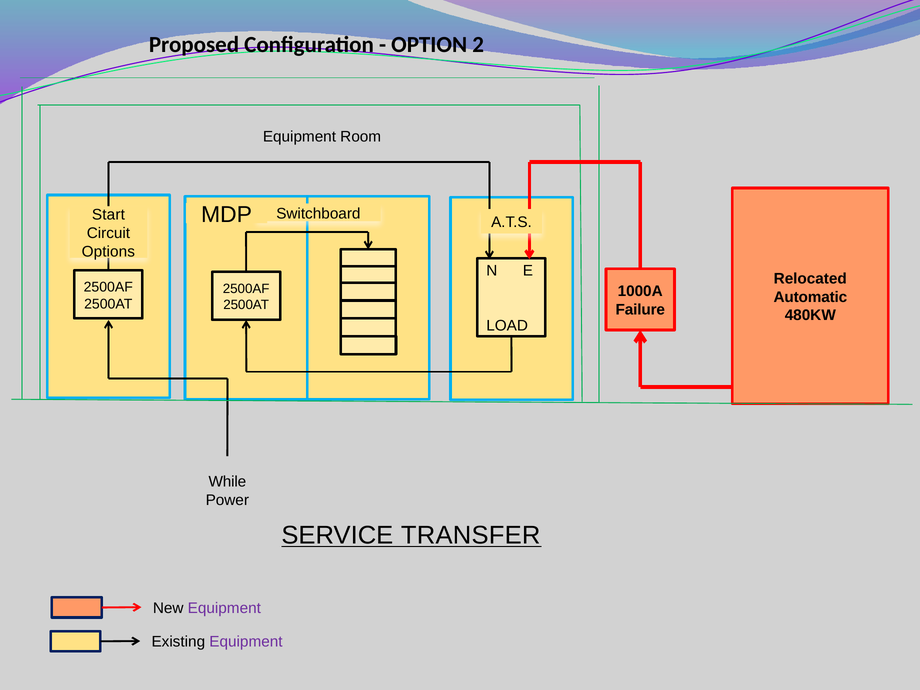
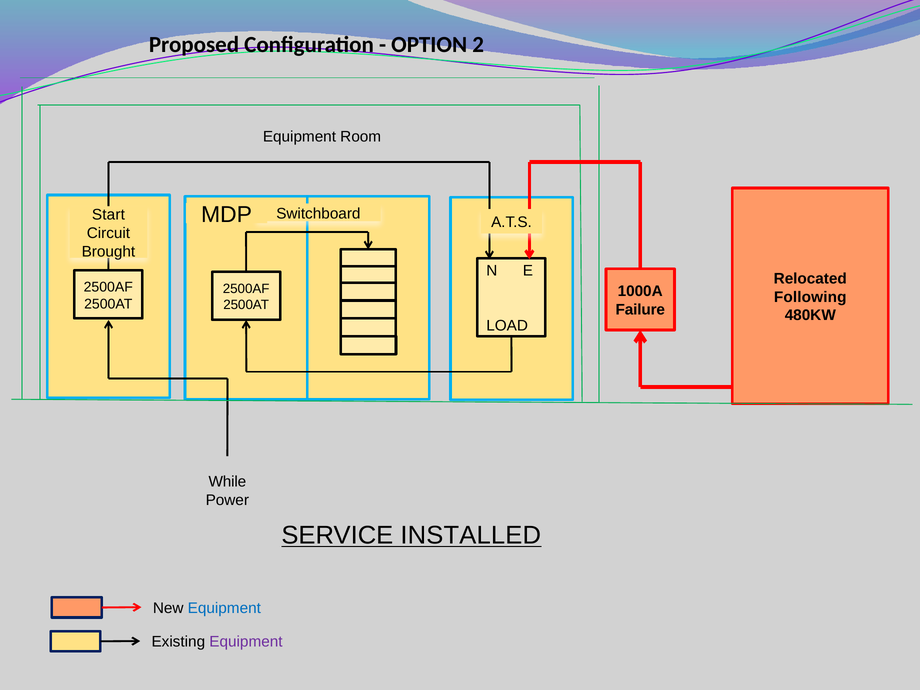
Options: Options -> Brought
Automatic: Automatic -> Following
TRANSFER: TRANSFER -> INSTALLED
Equipment at (224, 608) colour: purple -> blue
